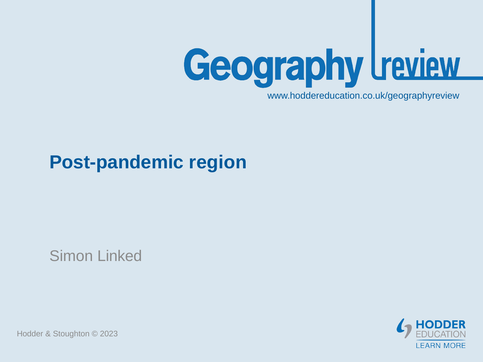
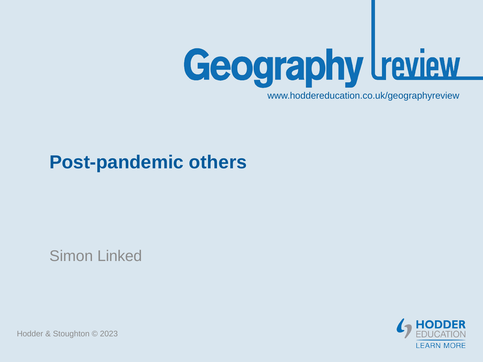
region: region -> others
